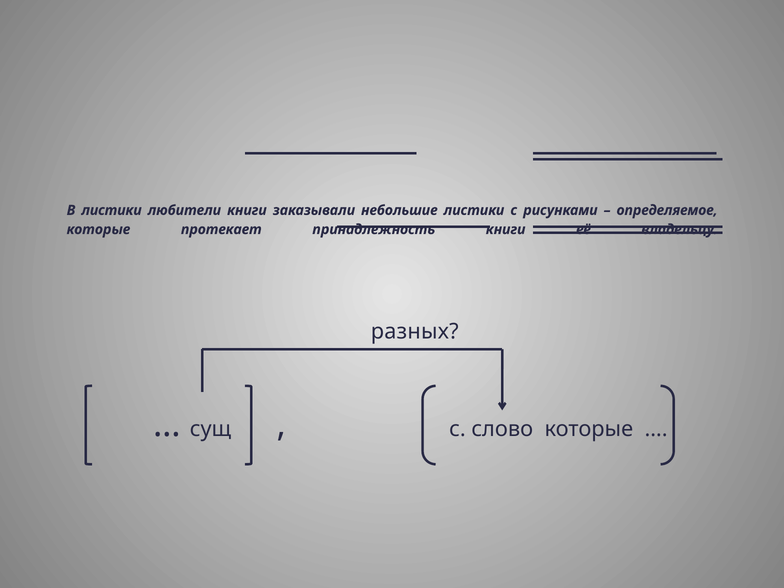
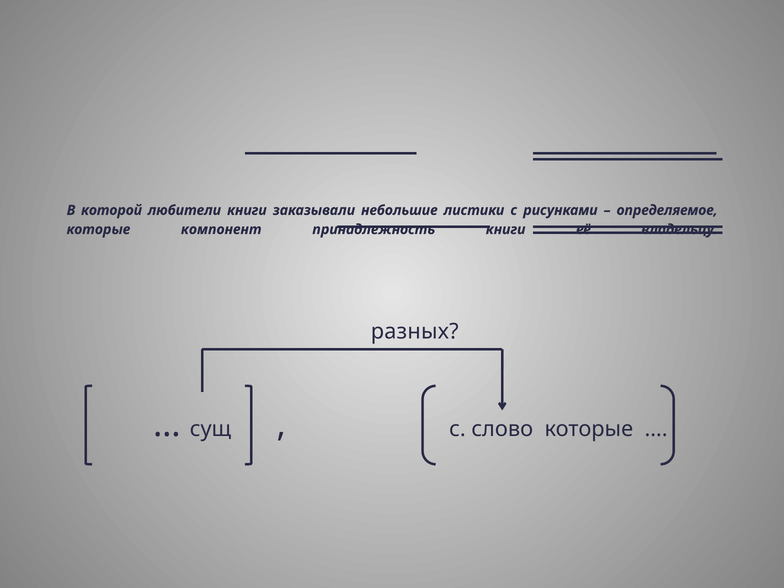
В листики: листики -> которой
протекает: протекает -> компонент
